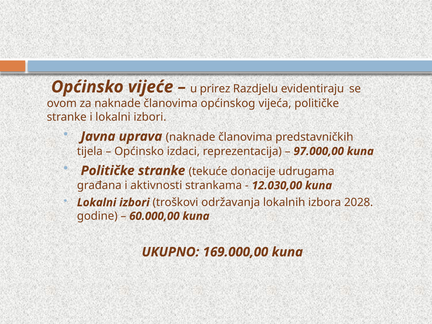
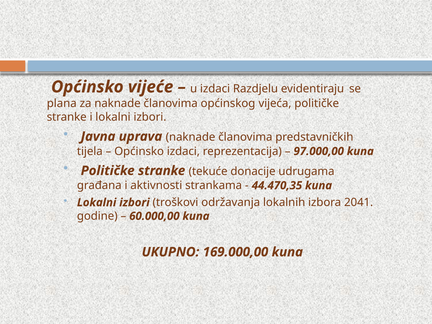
u prirez: prirez -> izdaci
ovom: ovom -> plana
12.030,00: 12.030,00 -> 44.470,35
2028: 2028 -> 2041
